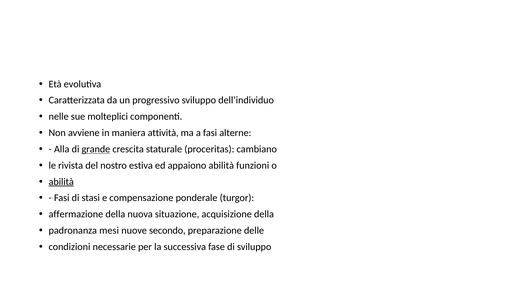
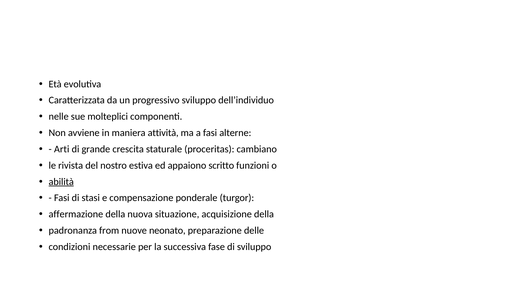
Alla: Alla -> Arti
grande underline: present -> none
appaiono abilità: abilità -> scritto
mesi: mesi -> from
secondo: secondo -> neonato
